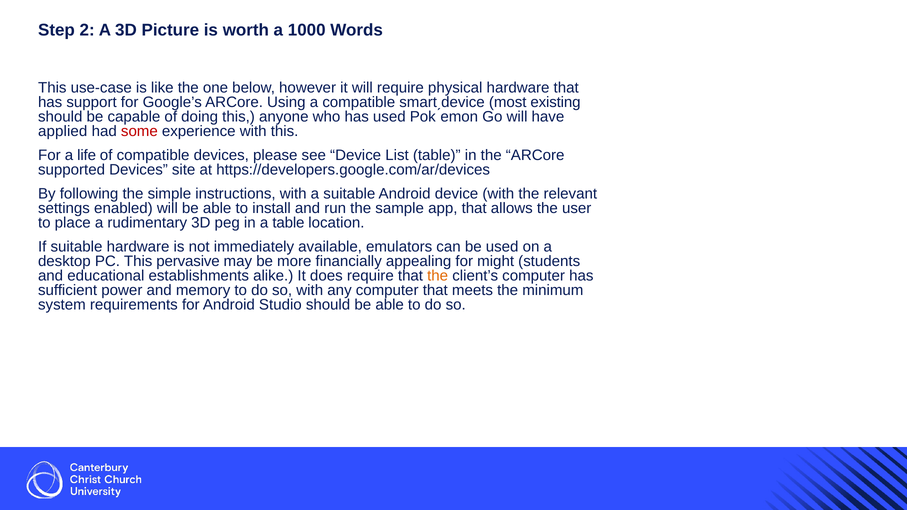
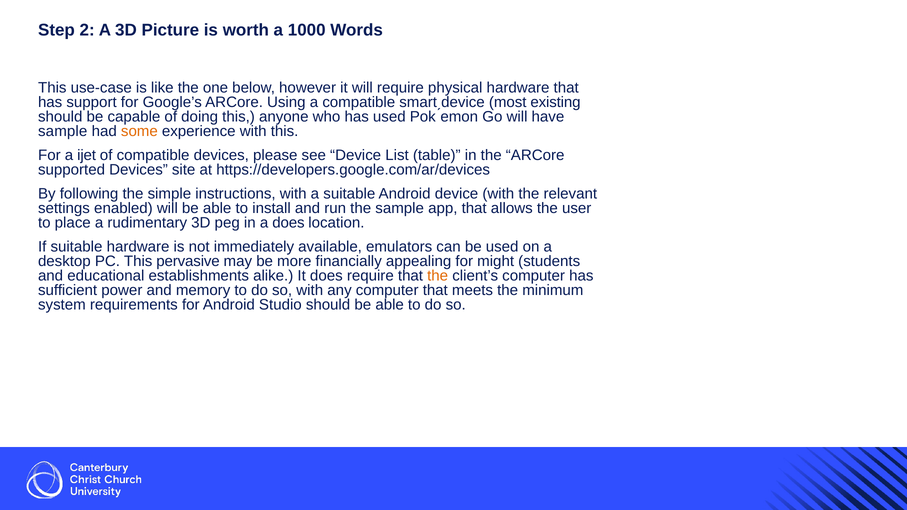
applied at (63, 131): applied -> sample
some colour: red -> orange
life: life -> ijet
a table: table -> does
